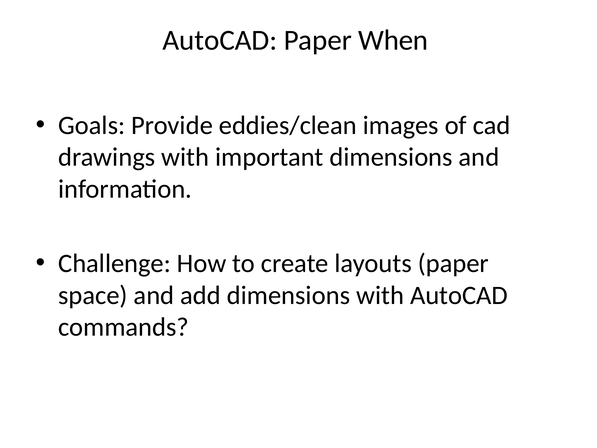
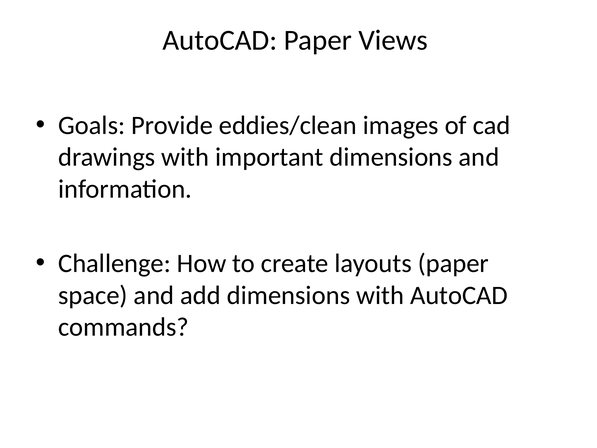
When: When -> Views
